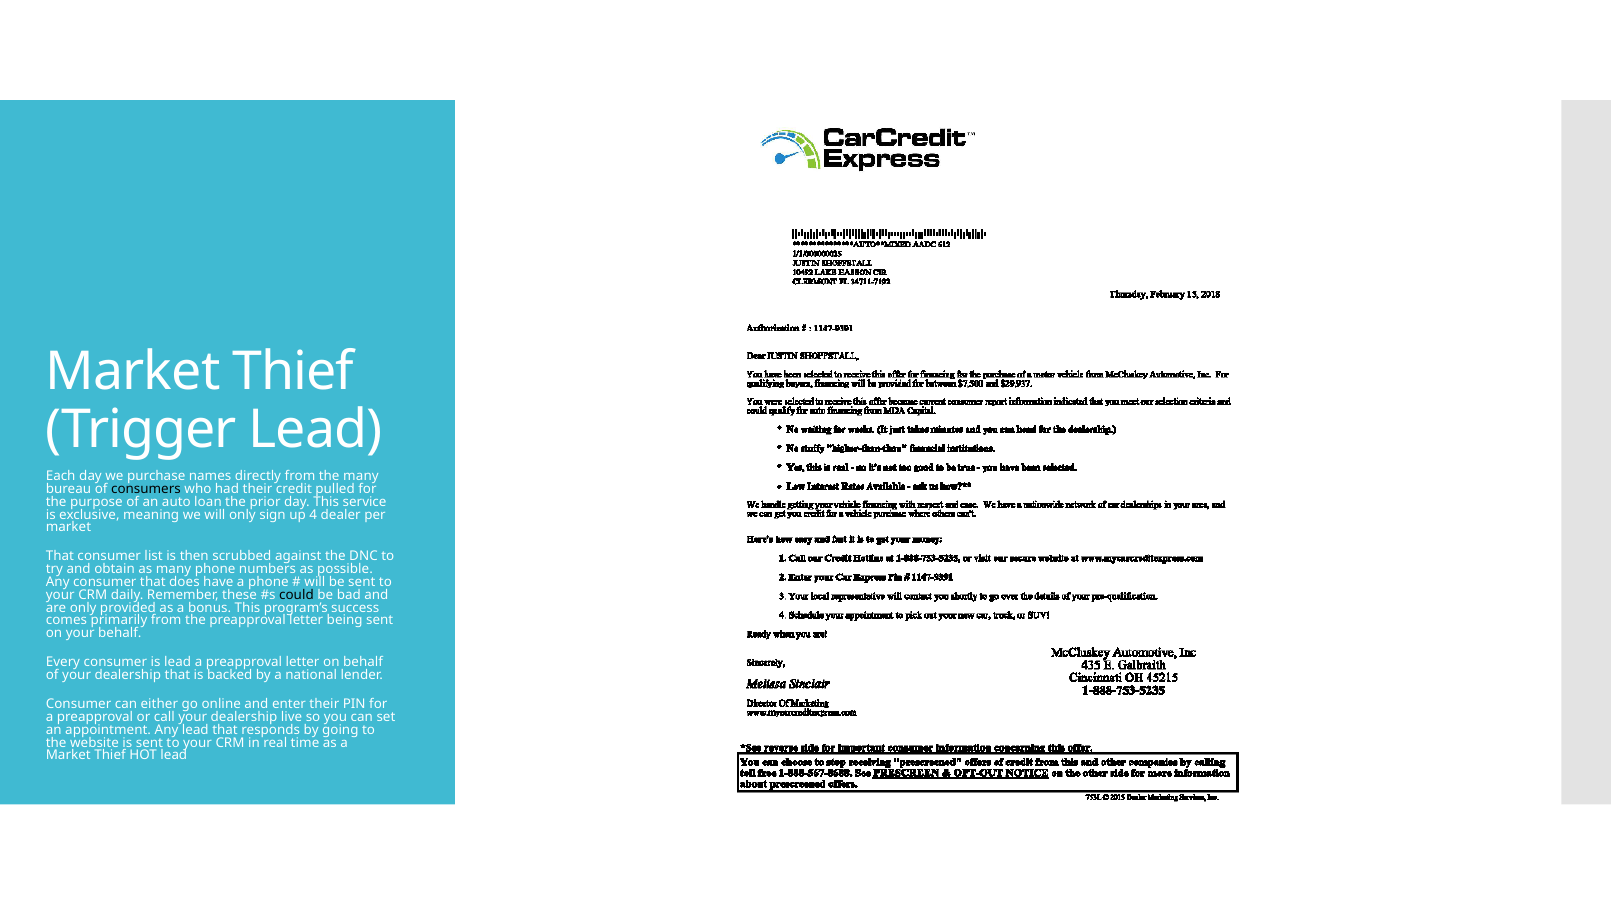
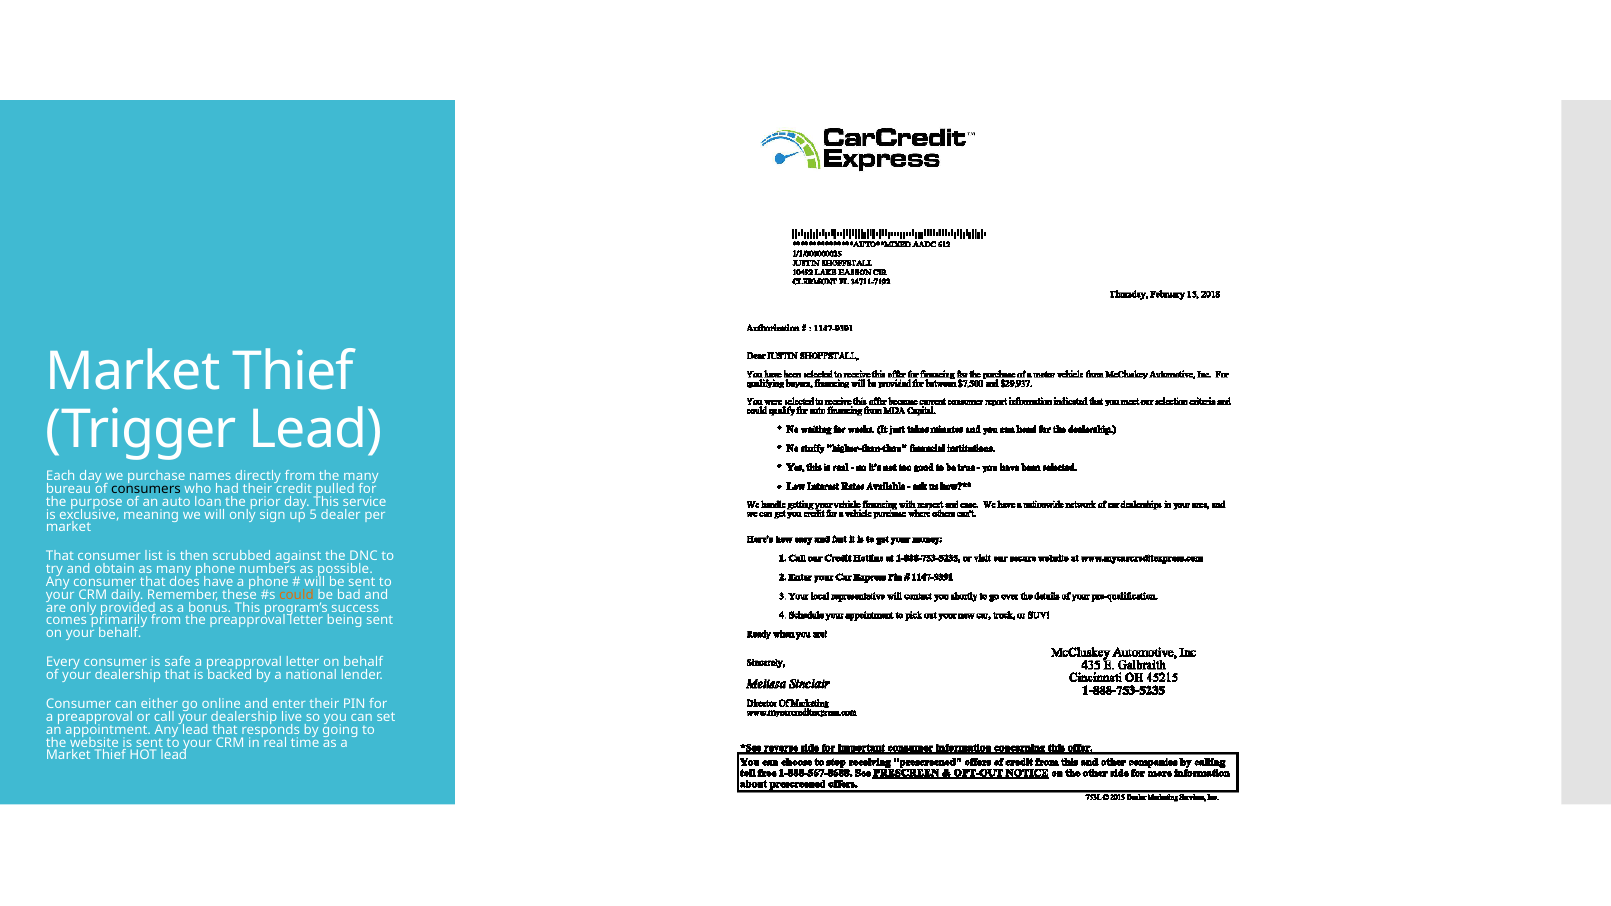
4: 4 -> 5
could colour: black -> orange
is lead: lead -> safe
